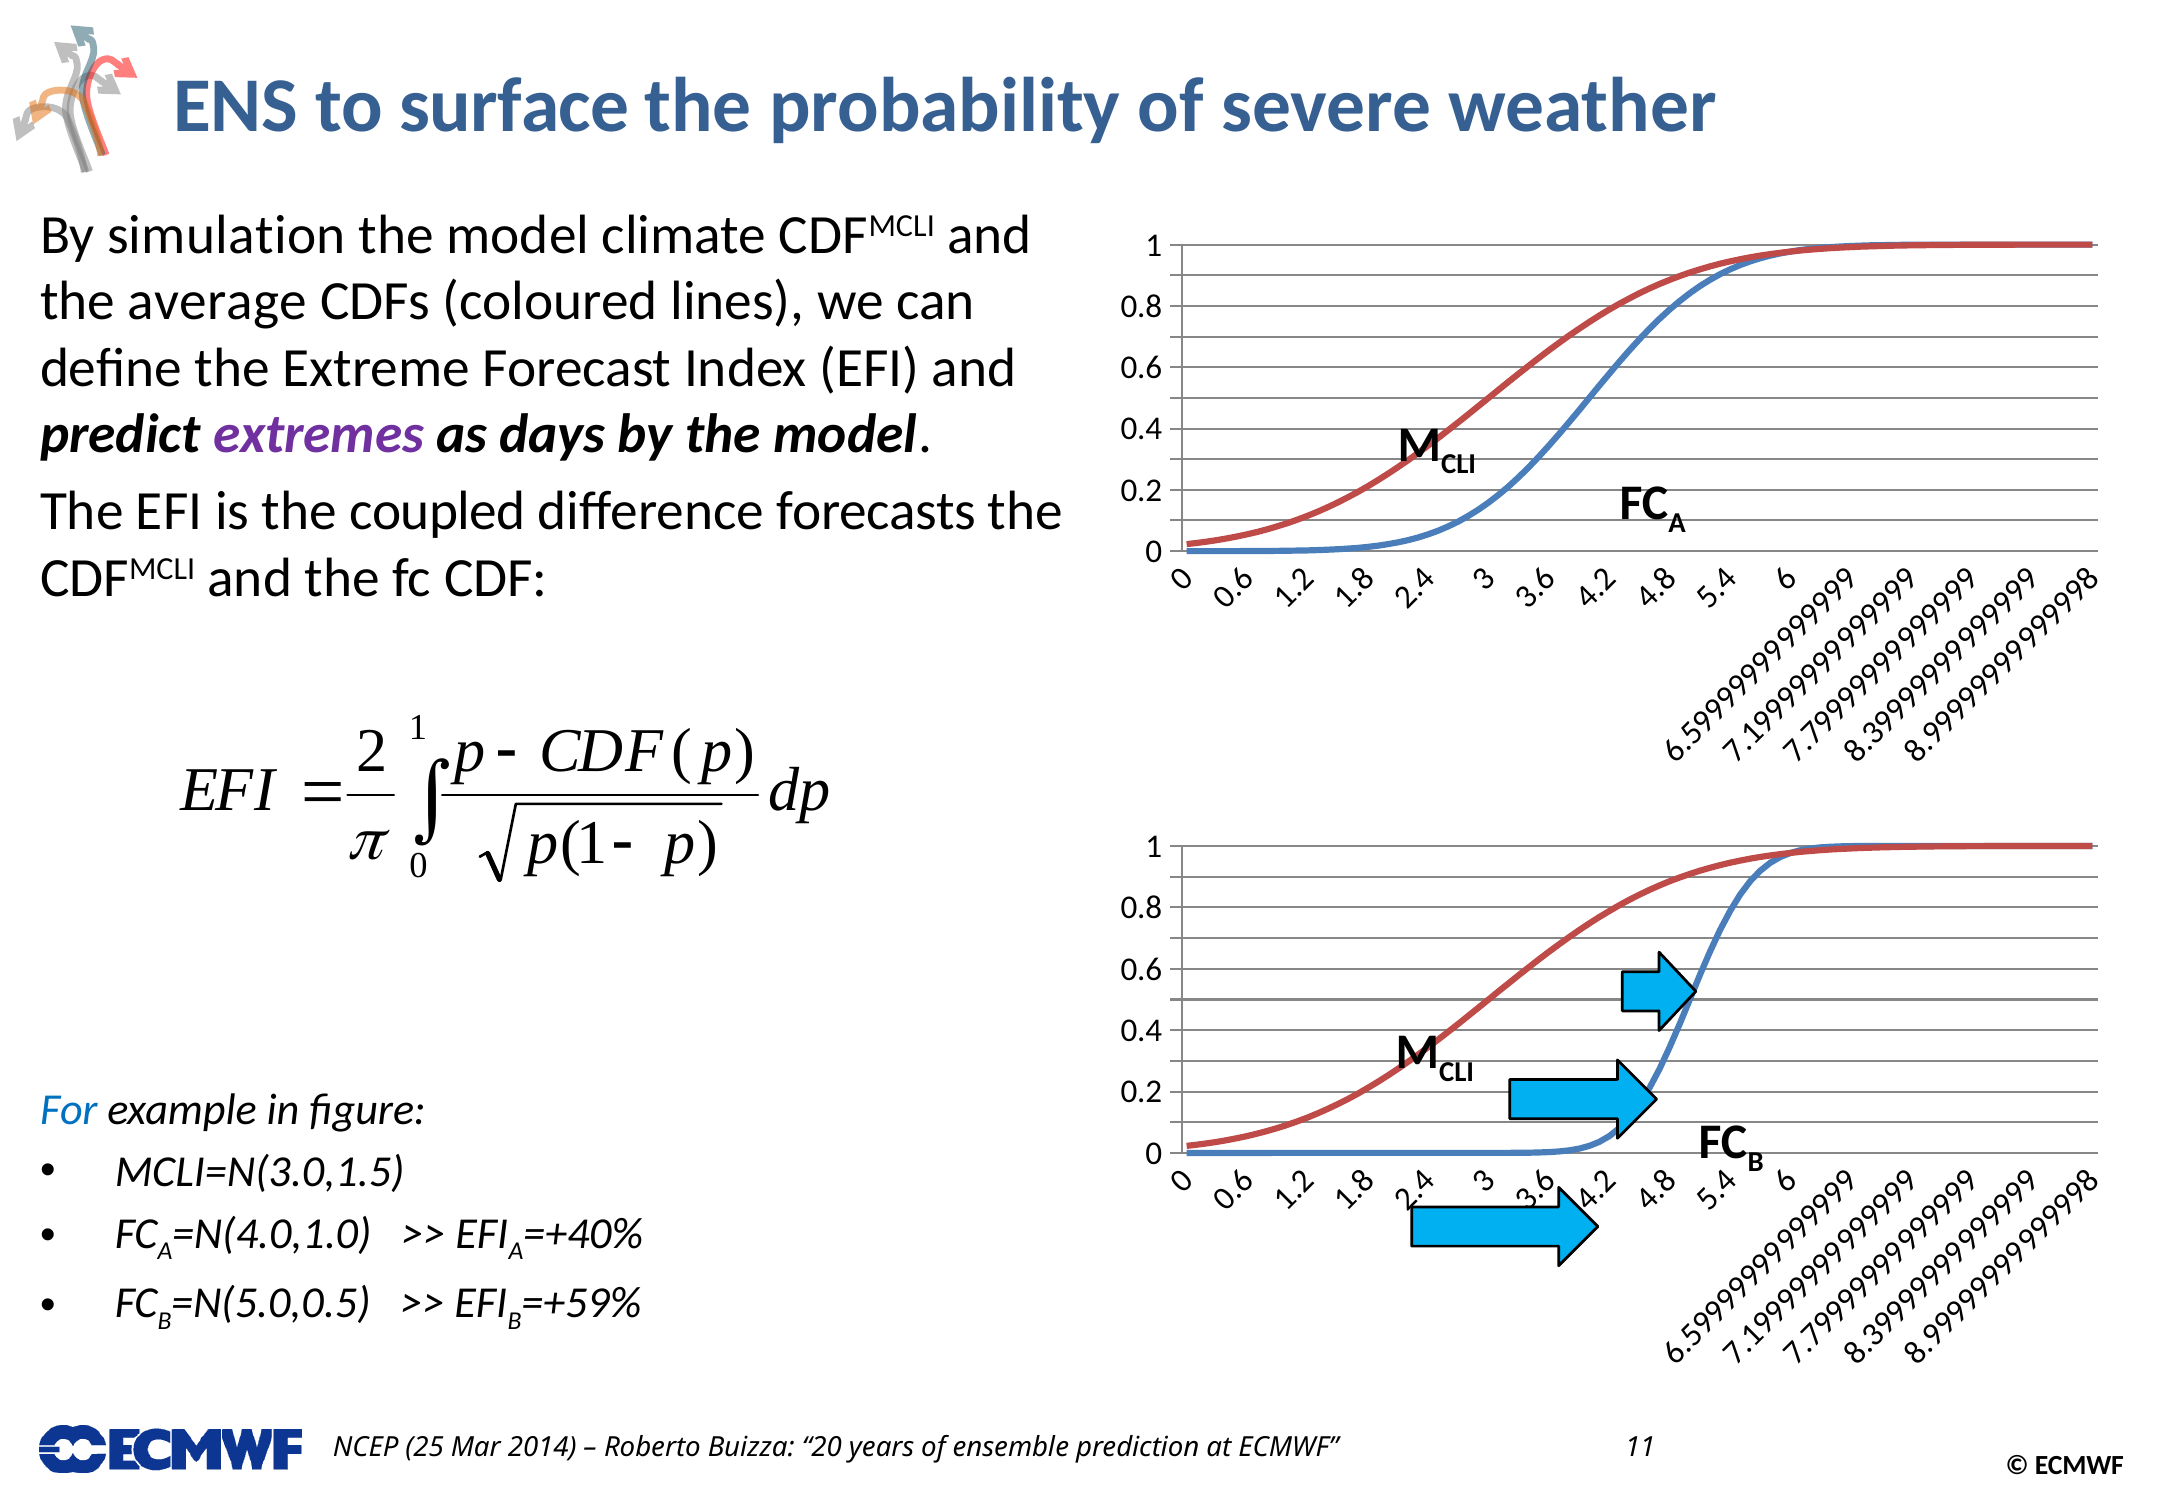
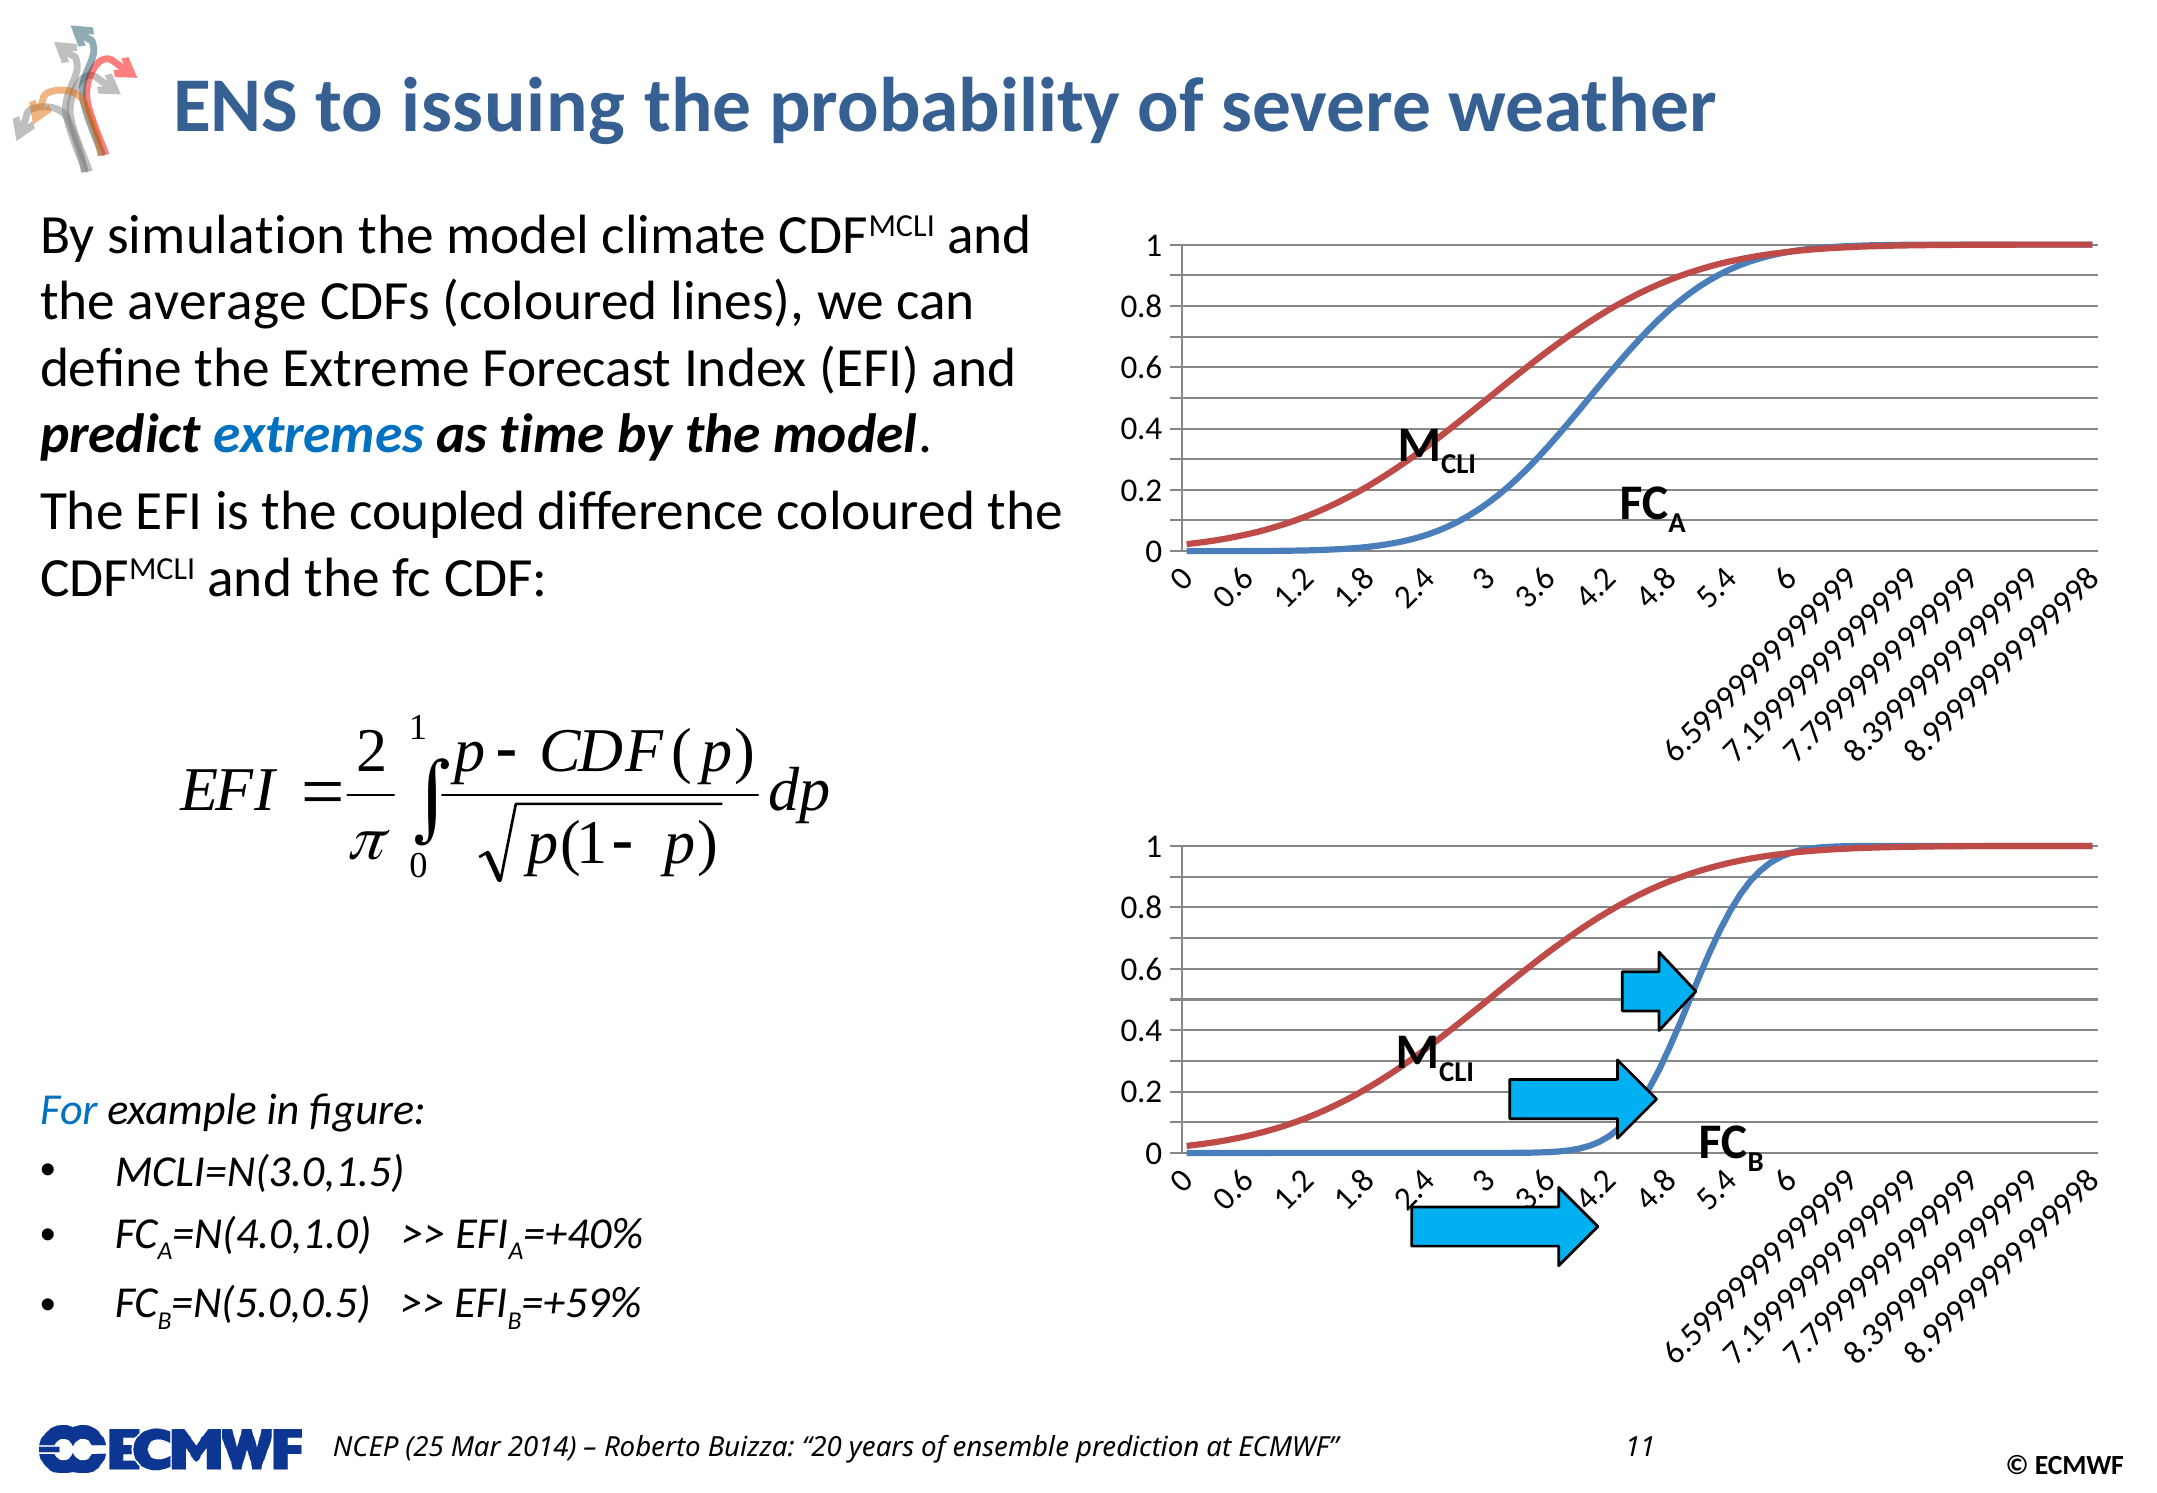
surface: surface -> issuing
extremes colour: purple -> blue
days: days -> time
difference forecasts: forecasts -> coloured
